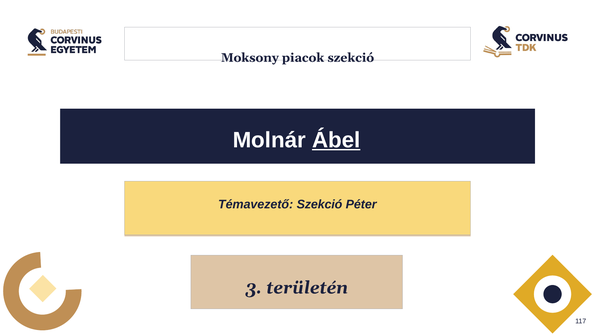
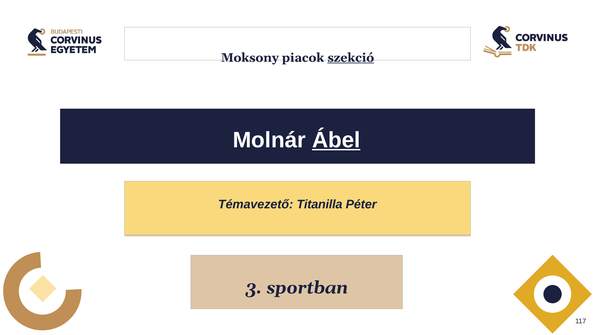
szekció at (351, 58) underline: none -> present
Témavezető Szekció: Szekció -> Titanilla
területén: területén -> sportban
